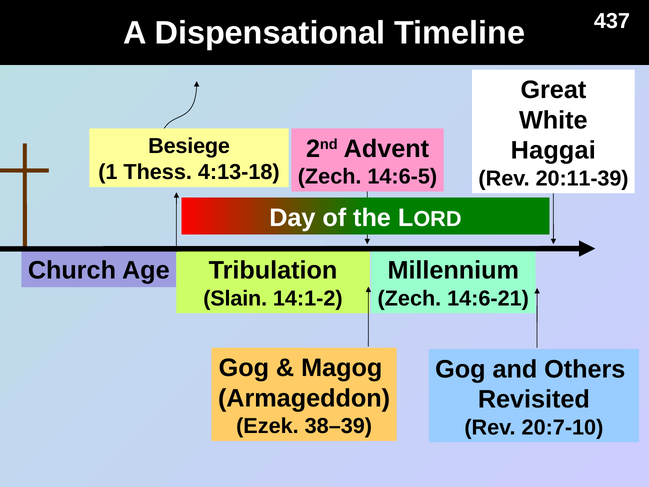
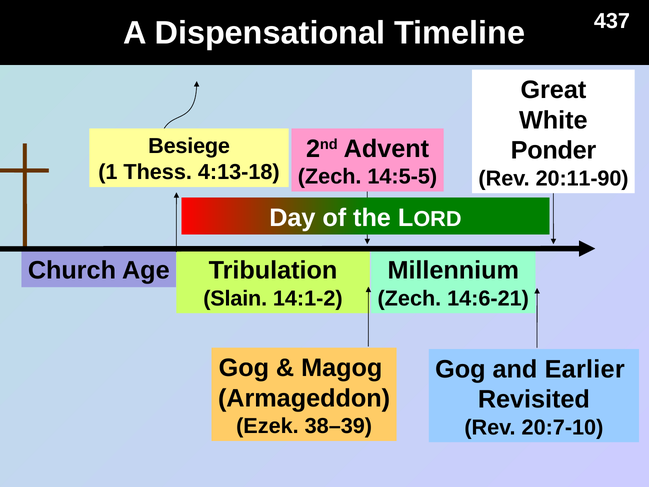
Haggai: Haggai -> Ponder
14:6-5: 14:6-5 -> 14:5-5
20:11-39: 20:11-39 -> 20:11-90
Others: Others -> Earlier
